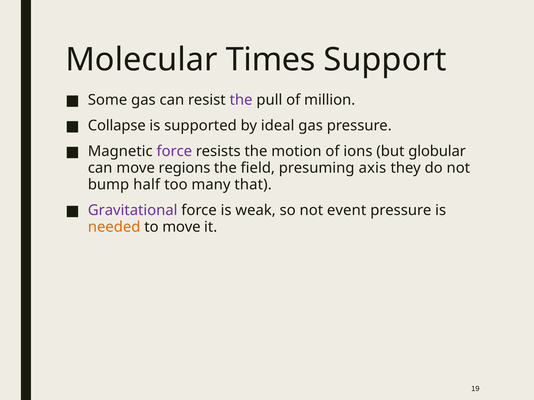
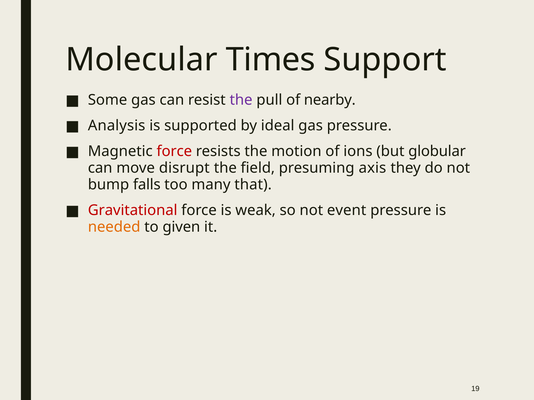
million: million -> nearby
Collapse: Collapse -> Analysis
force at (174, 151) colour: purple -> red
regions: regions -> disrupt
half: half -> falls
Gravitational colour: purple -> red
to move: move -> given
